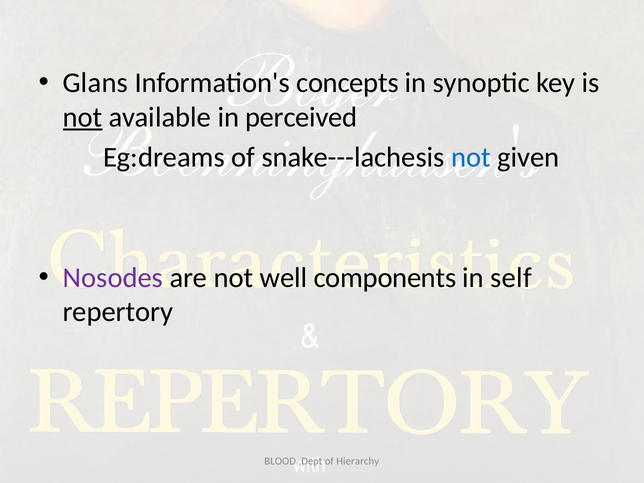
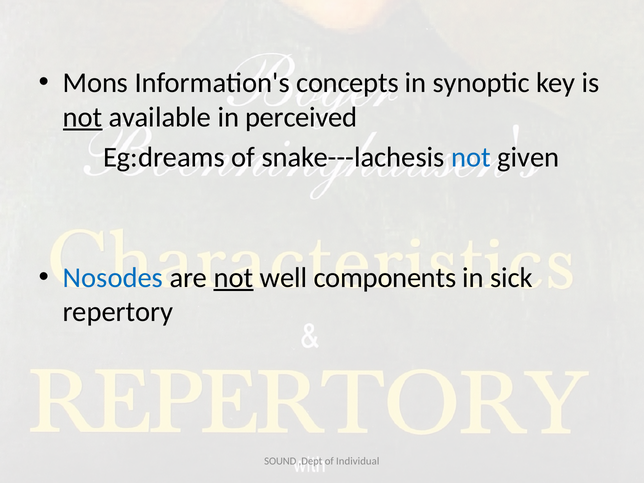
Glans: Glans -> Mons
Nosodes colour: purple -> blue
not at (233, 278) underline: none -> present
self: self -> sick
BLOOD: BLOOD -> SOUND
Hierarchy: Hierarchy -> Individual
